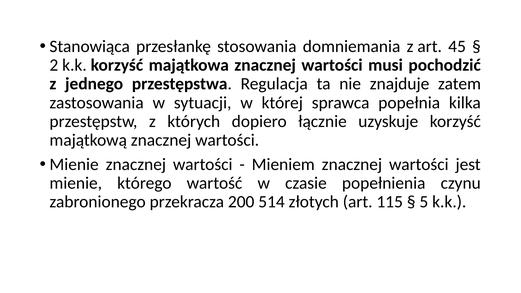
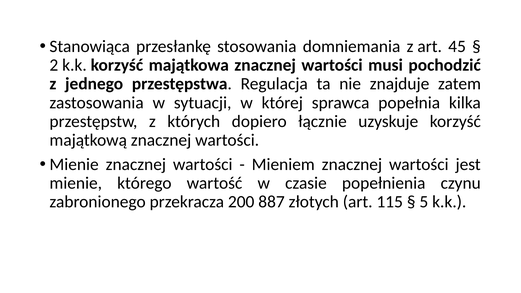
514: 514 -> 887
